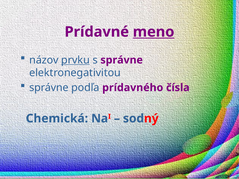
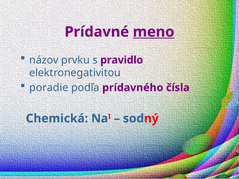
prvku underline: present -> none
s správne: správne -> pravidlo
správne at (49, 88): správne -> poradie
